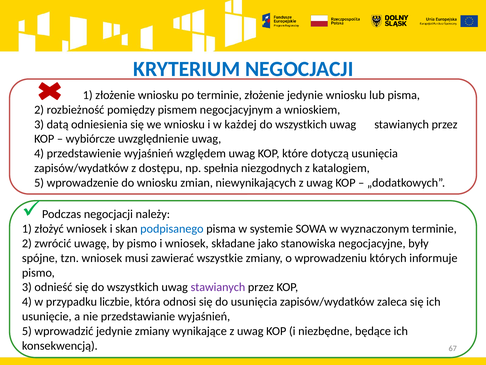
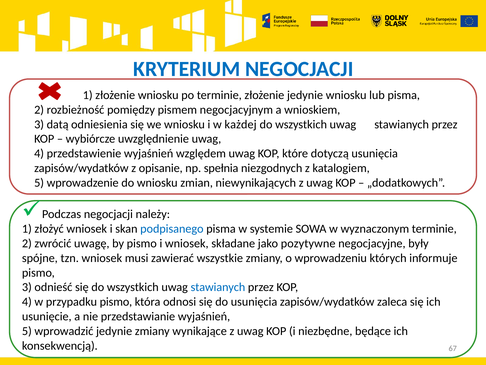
dostępu: dostępu -> opisanie
stanowiska: stanowiska -> pozytywne
stawianych at (218, 287) colour: purple -> blue
przypadku liczbie: liczbie -> pismo
